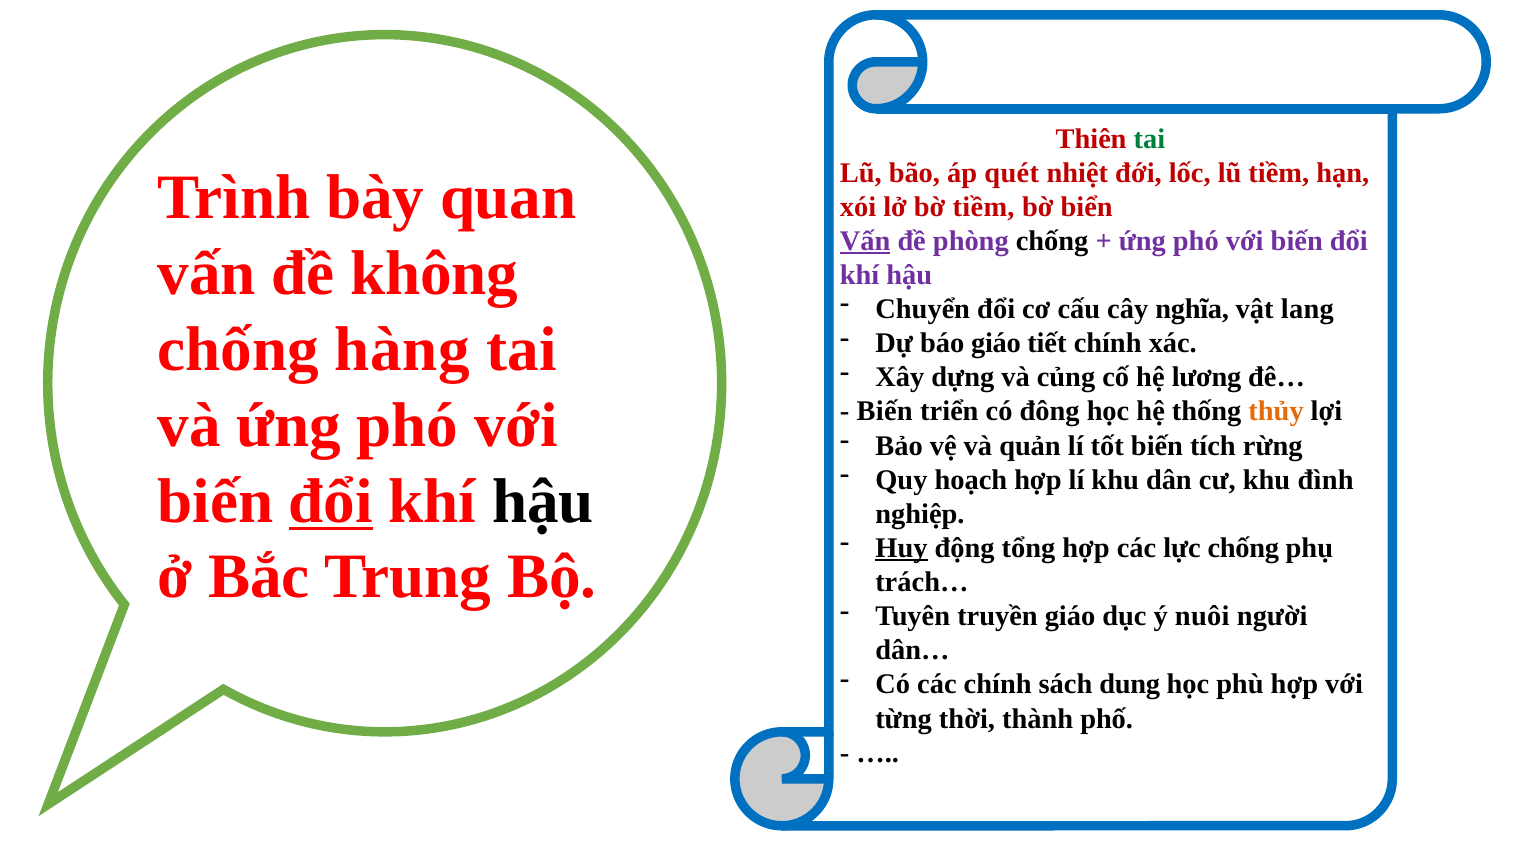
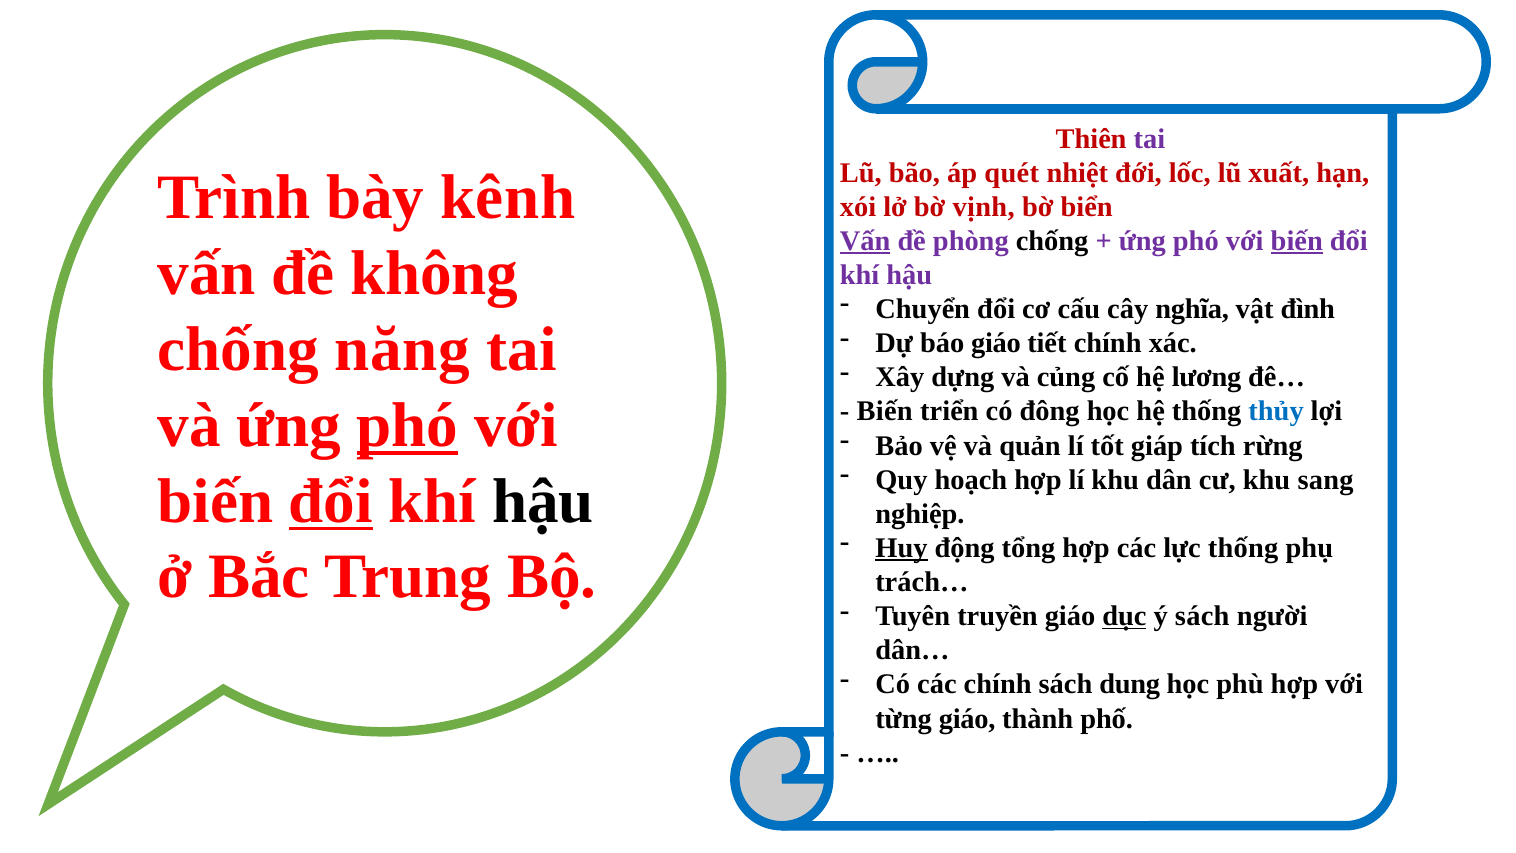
tai at (1149, 139) colour: green -> purple
lũ tiềm: tiềm -> xuất
quan: quan -> kênh
bờ tiềm: tiềm -> vịnh
biến at (1297, 241) underline: none -> present
lang: lang -> đình
hàng: hàng -> năng
phó at (408, 425) underline: none -> present
thủy colour: orange -> blue
tốt biến: biến -> giáp
đình: đình -> sang
lực chống: chống -> thống
dục underline: none -> present
ý nuôi: nuôi -> sách
từng thời: thời -> giáo
